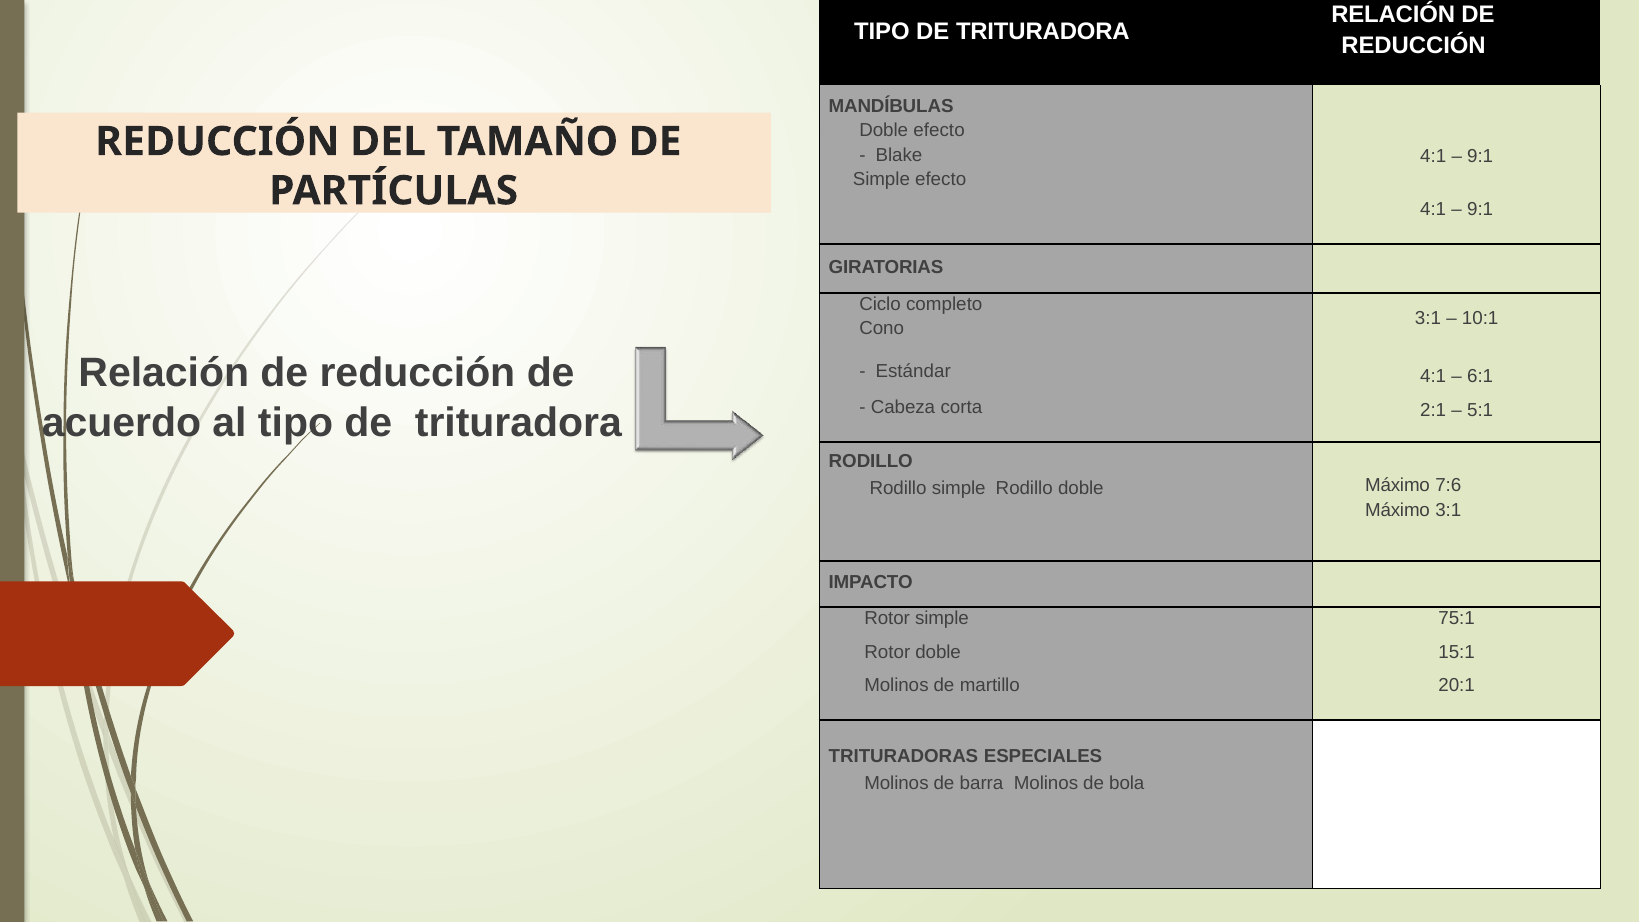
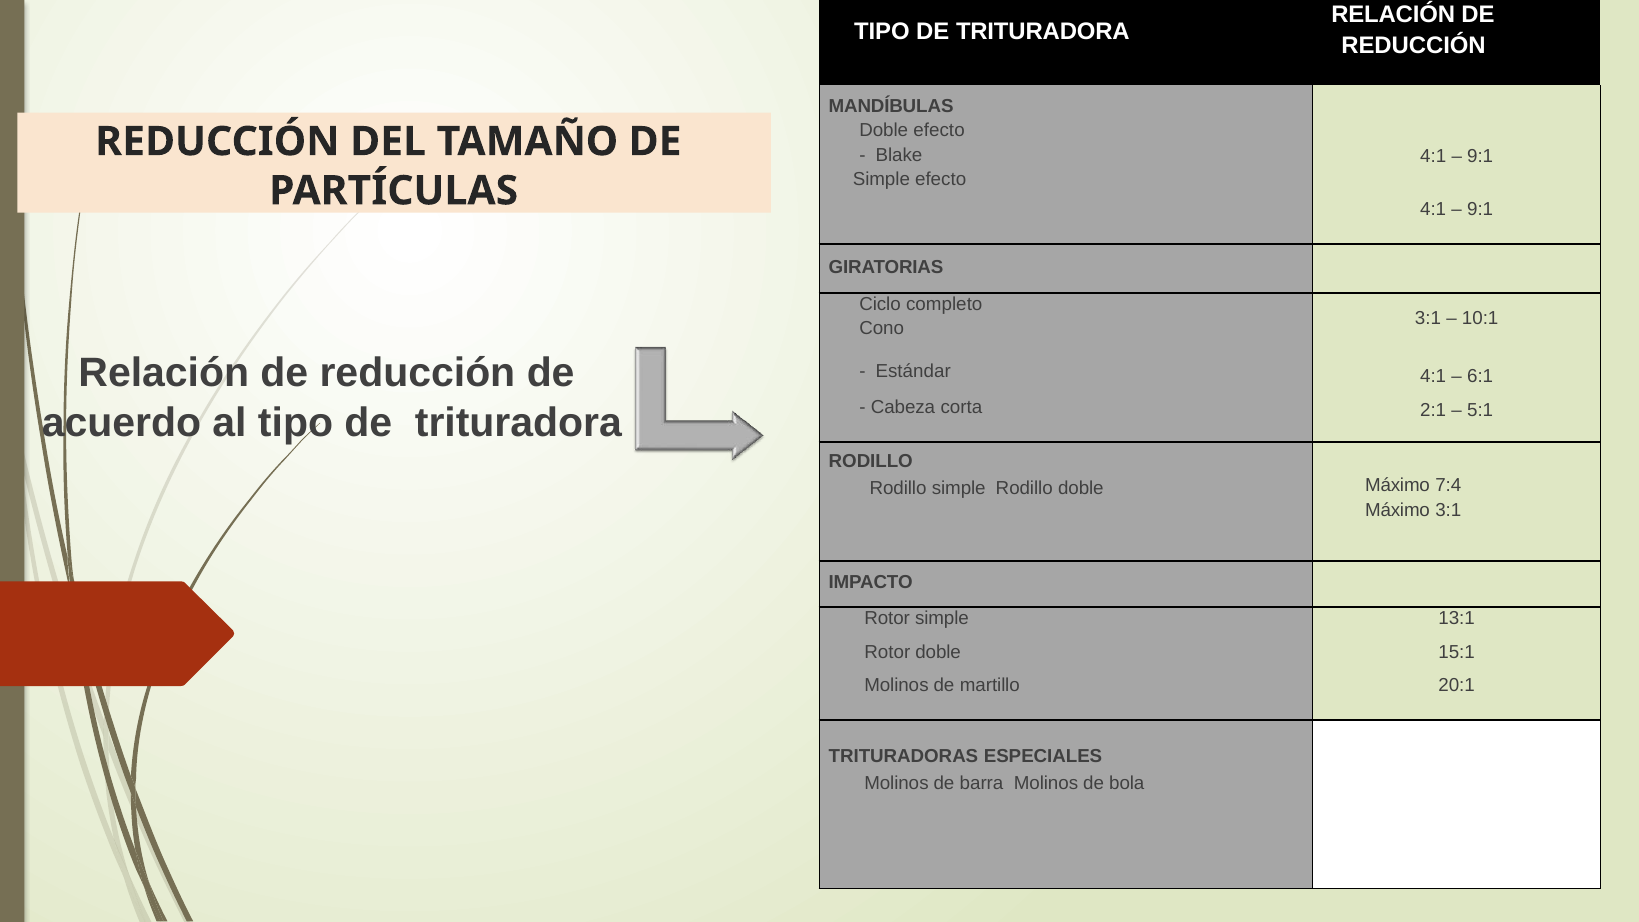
7:6: 7:6 -> 7:4
75:1: 75:1 -> 13:1
